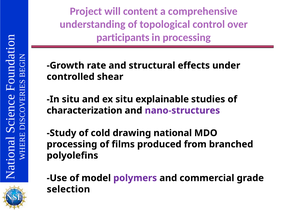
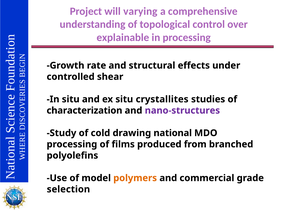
content: content -> varying
participants: participants -> explainable
explainable: explainable -> crystallites
polymers colour: purple -> orange
